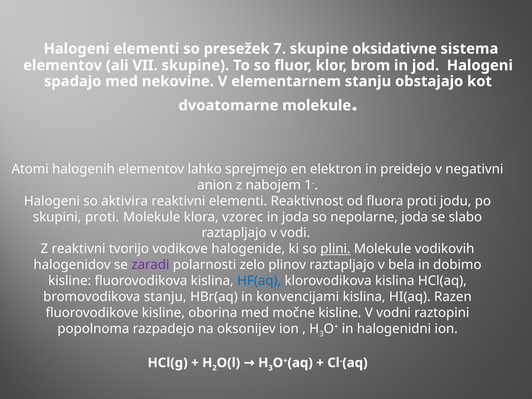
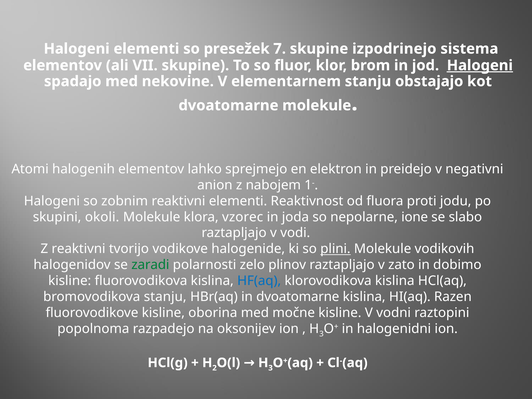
oksidativne: oksidativne -> izpodrinejo
Halogeni at (480, 65) underline: none -> present
aktivira: aktivira -> zobnim
skupini proti: proti -> okoli
nepolarne joda: joda -> ione
zaradi colour: purple -> green
bela: bela -> zato
in konvencijami: konvencijami -> dvoatomarne
